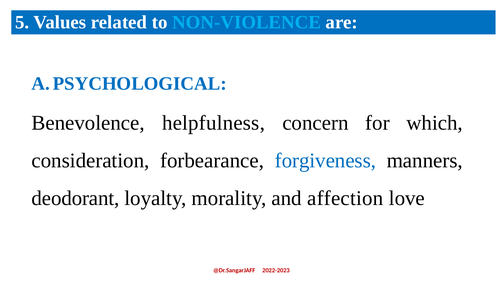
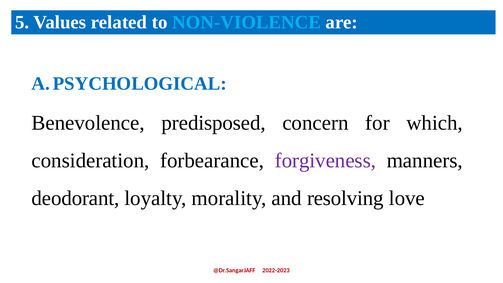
helpfulness: helpfulness -> predisposed
forgiveness colour: blue -> purple
affection: affection -> resolving
